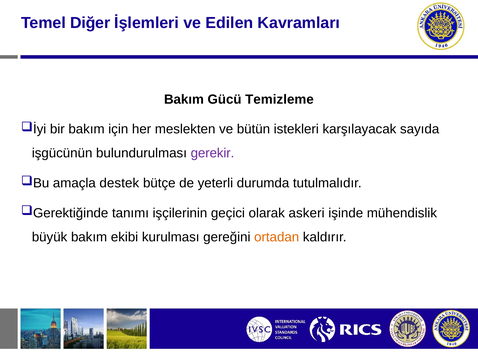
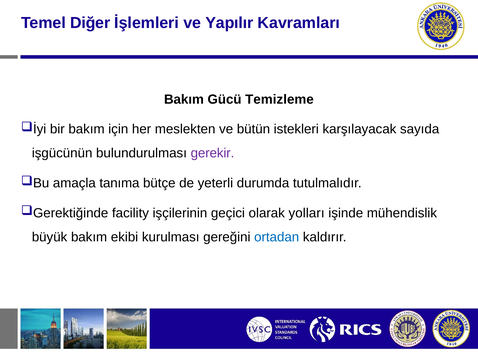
Edilen: Edilen -> Yapılır
destek: destek -> tanıma
tanımı: tanımı -> facility
askeri: askeri -> yolları
ortadan colour: orange -> blue
